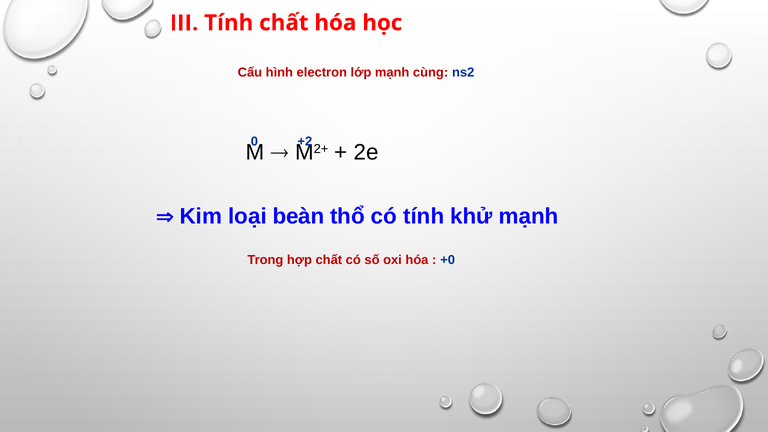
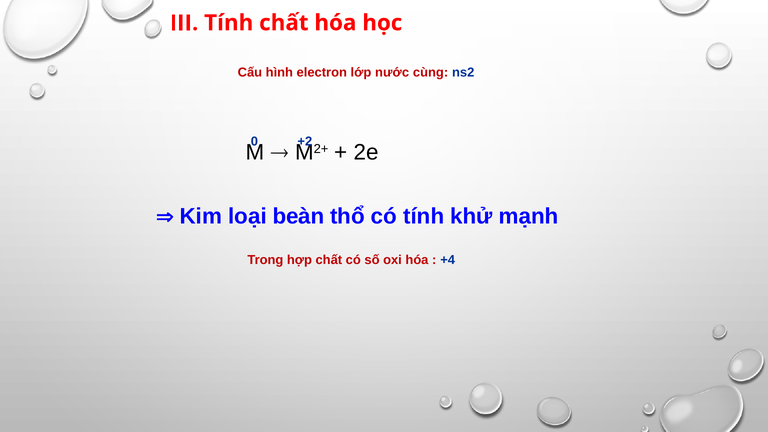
lớp mạnh: mạnh -> nước
+0: +0 -> +4
